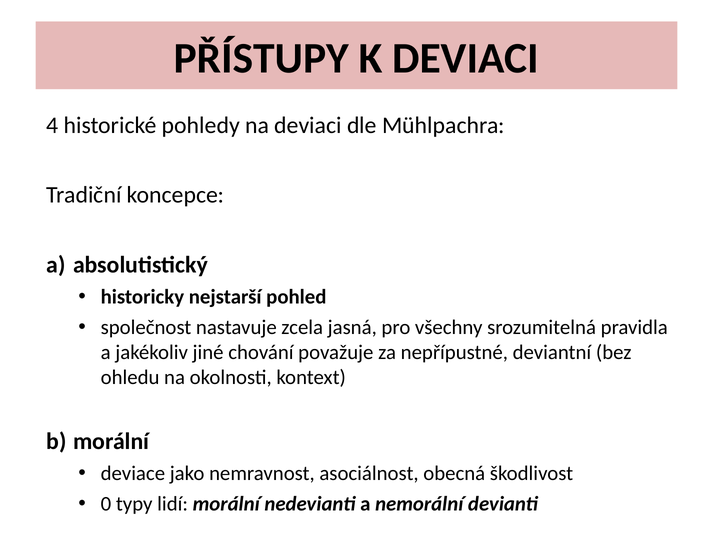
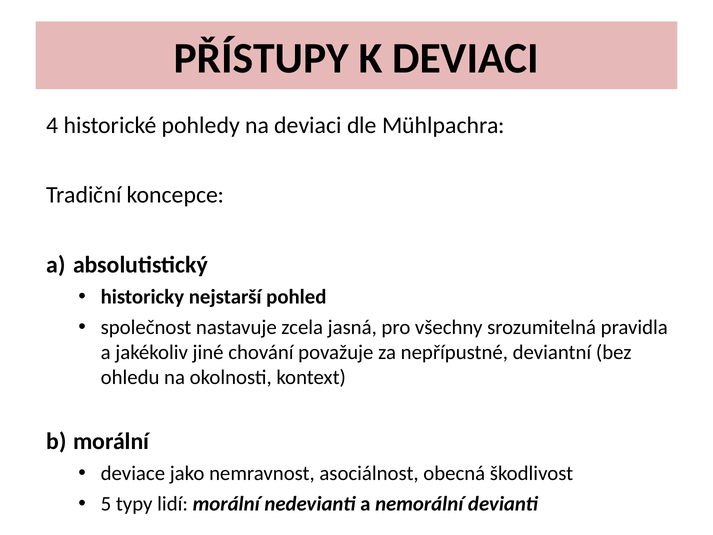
0: 0 -> 5
